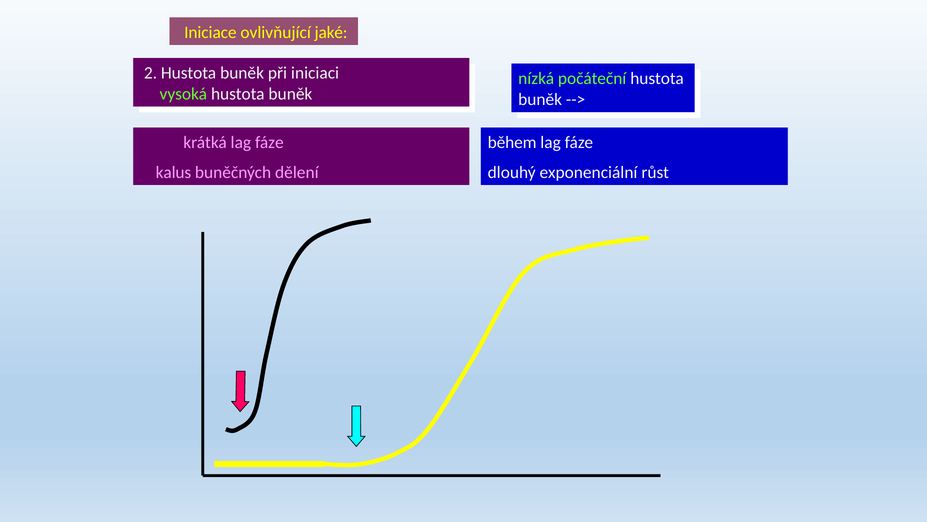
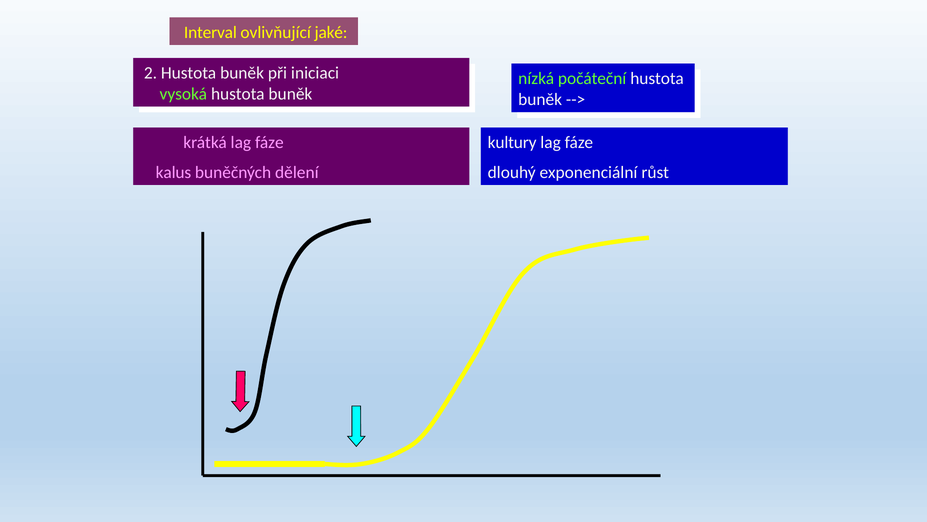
Iniciace: Iniciace -> Interval
během: během -> kultury
